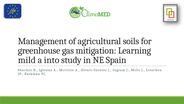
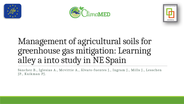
mild: mild -> alley
